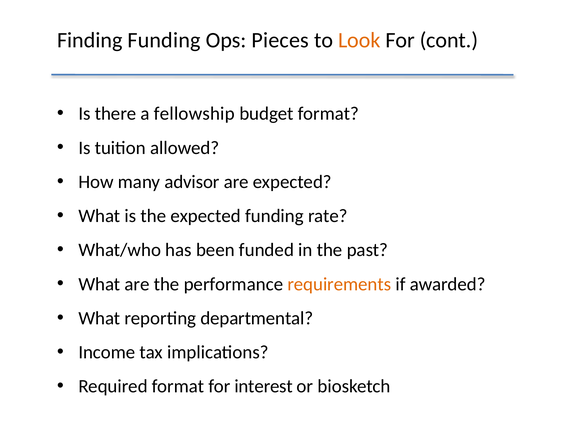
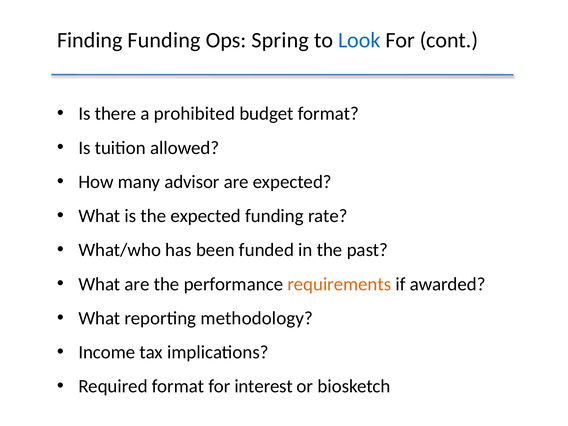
Pieces: Pieces -> Spring
Look colour: orange -> blue
fellowship: fellowship -> prohibited
departmental: departmental -> methodology
